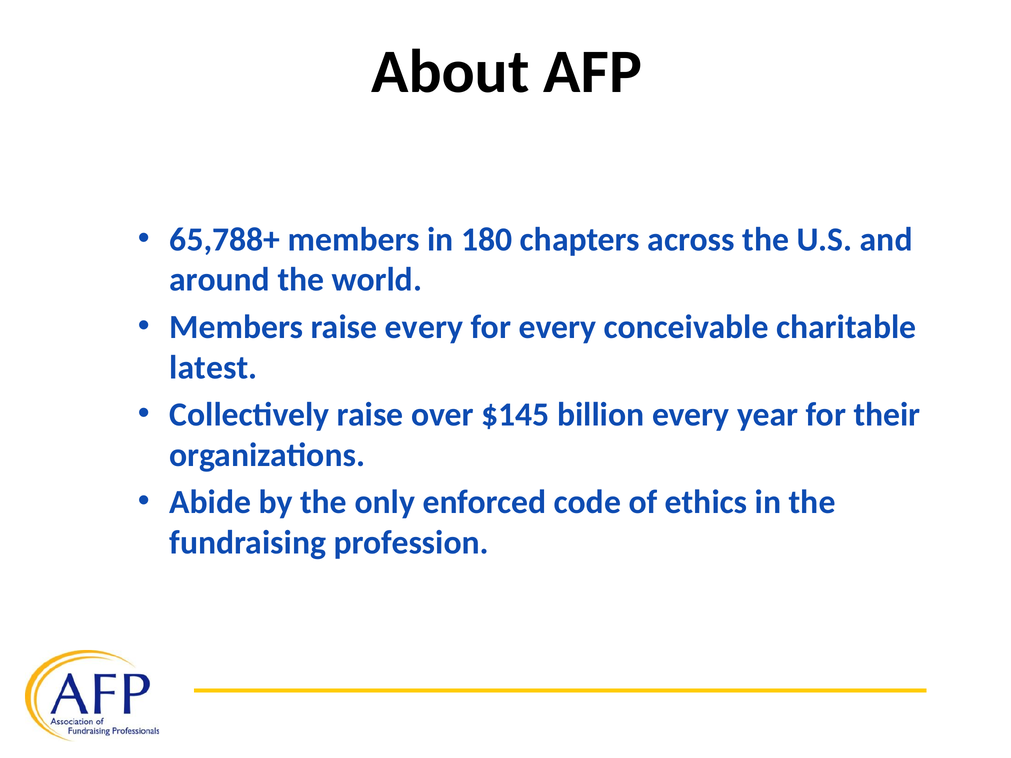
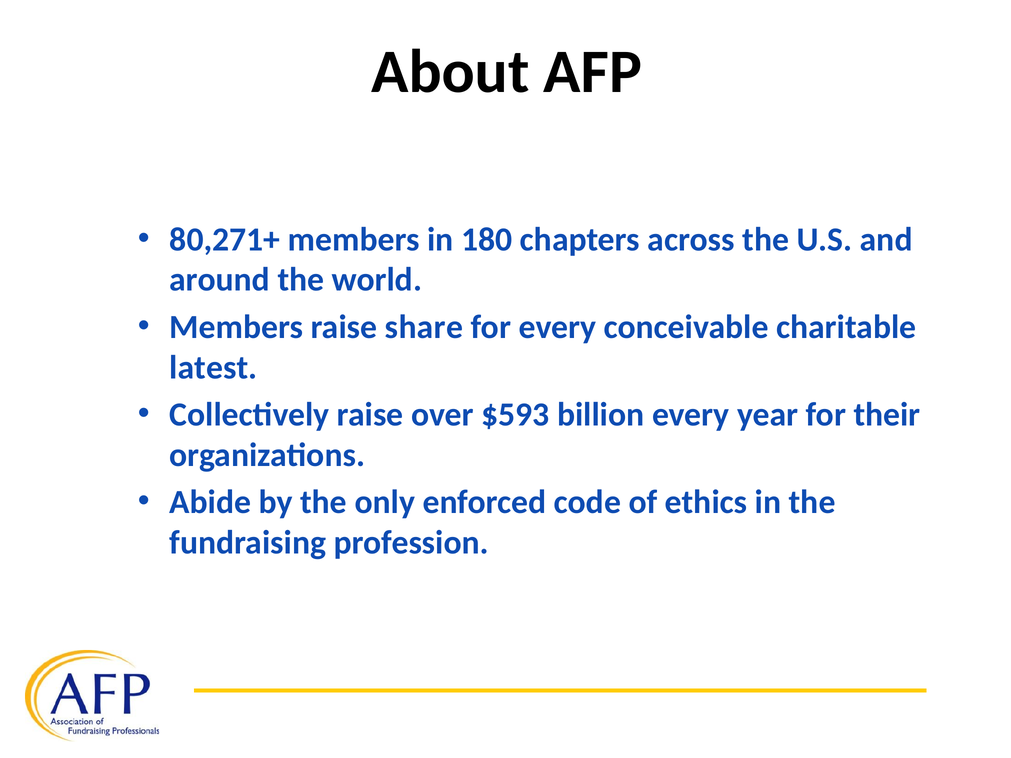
65,788+: 65,788+ -> 80,271+
raise every: every -> share
$145: $145 -> $593
